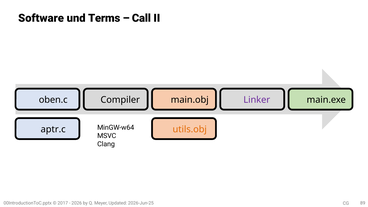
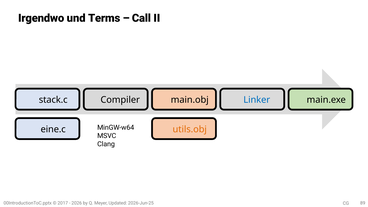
Software: Software -> Irgendwo
oben.c: oben.c -> stack.c
Linker colour: purple -> blue
aptr.c: aptr.c -> eine.c
